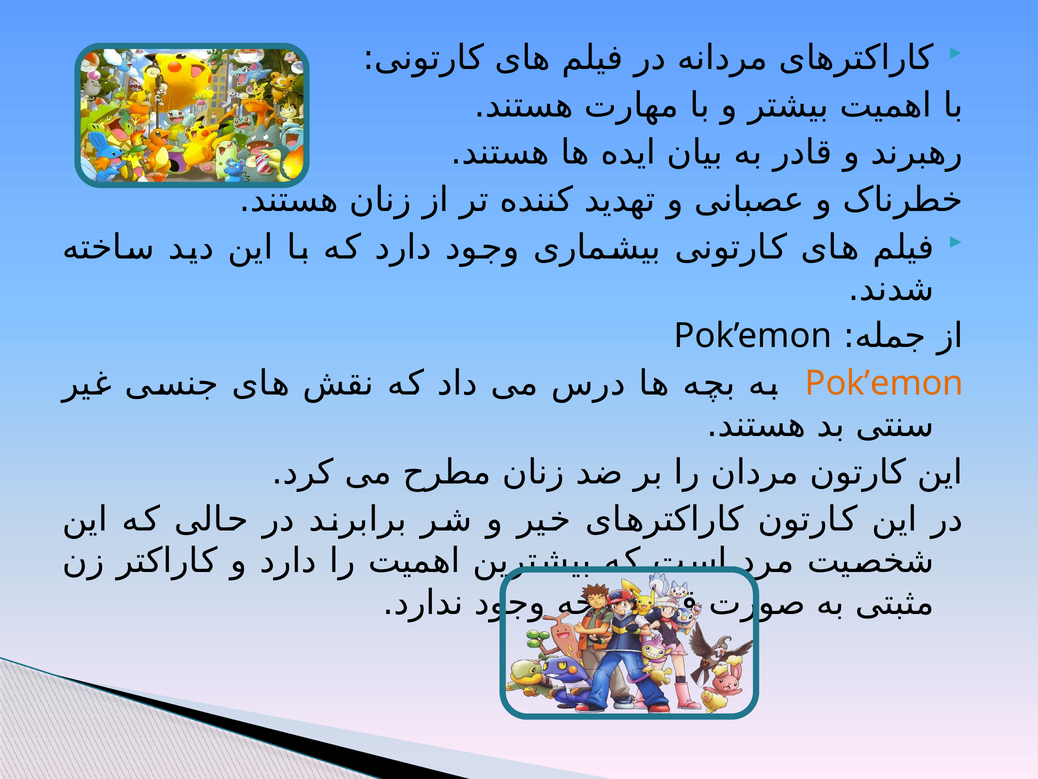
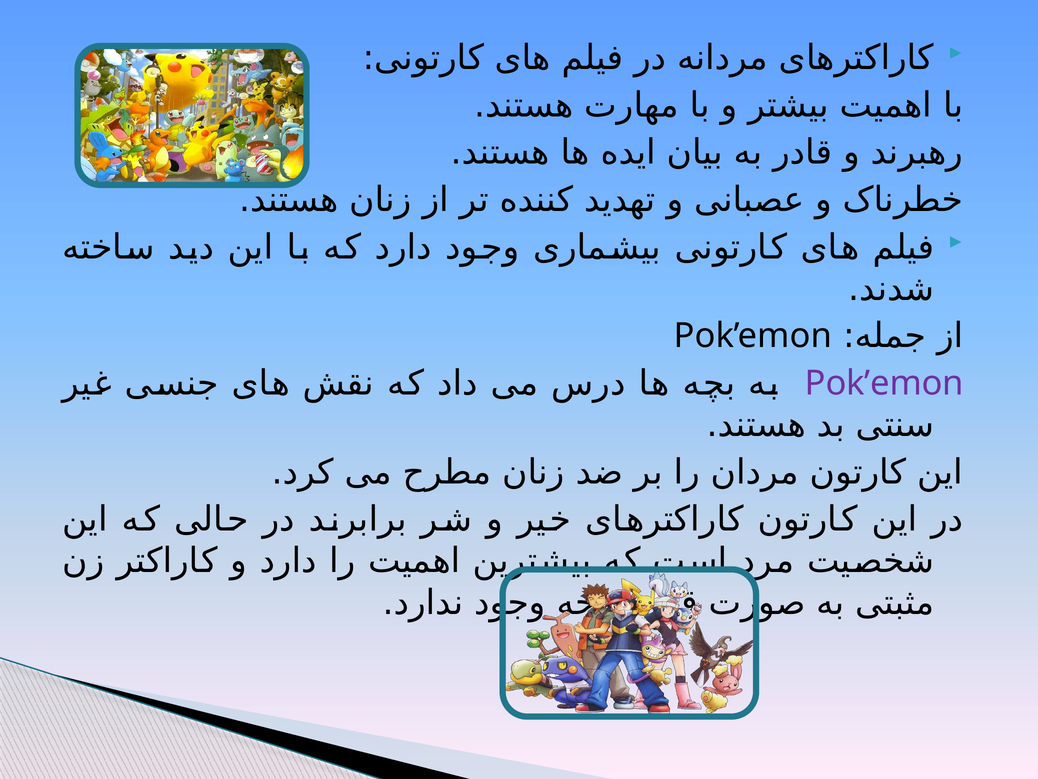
Pok’emon at (884, 383) colour: orange -> purple
